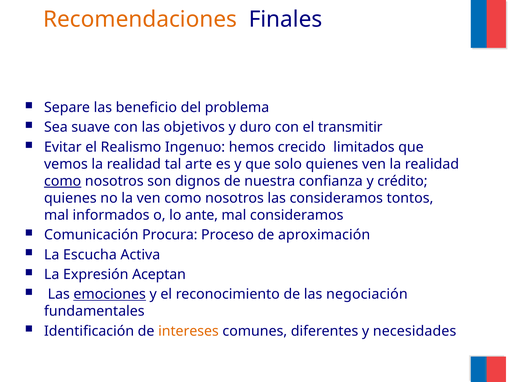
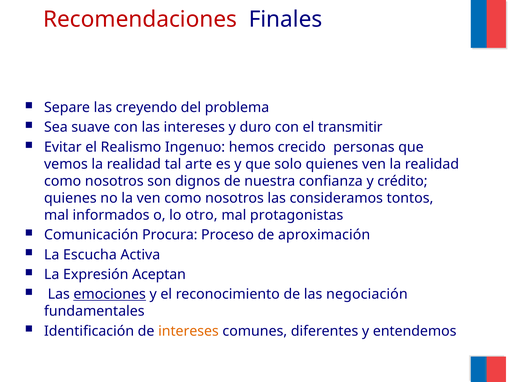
Recomendaciones colour: orange -> red
beneficio: beneficio -> creyendo
las objetivos: objetivos -> intereses
limitados: limitados -> personas
como at (63, 181) underline: present -> none
ante: ante -> otro
mal consideramos: consideramos -> protagonistas
necesidades: necesidades -> entendemos
